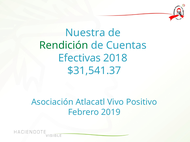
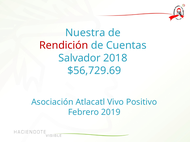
Rendición colour: green -> red
Efectivas: Efectivas -> Salvador
$31,541.37: $31,541.37 -> $56,729.69
